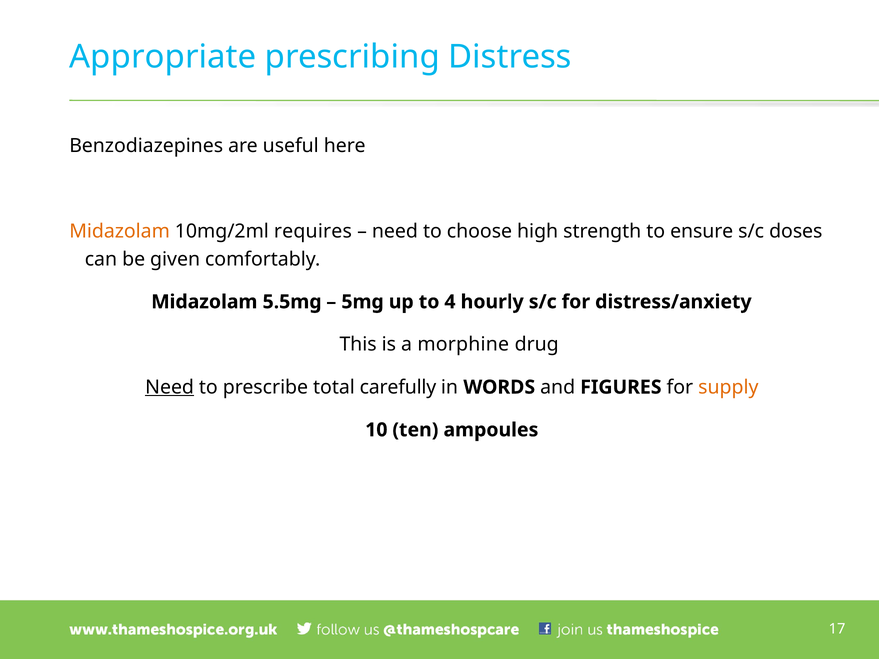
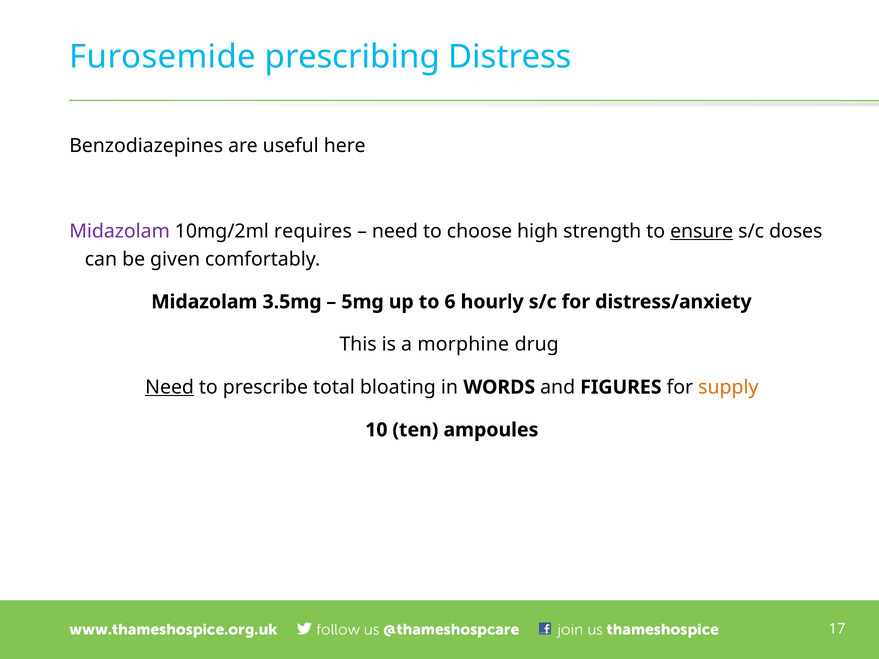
Appropriate: Appropriate -> Furosemide
Midazolam at (120, 231) colour: orange -> purple
ensure underline: none -> present
5.5mg: 5.5mg -> 3.5mg
4: 4 -> 6
carefully: carefully -> bloating
